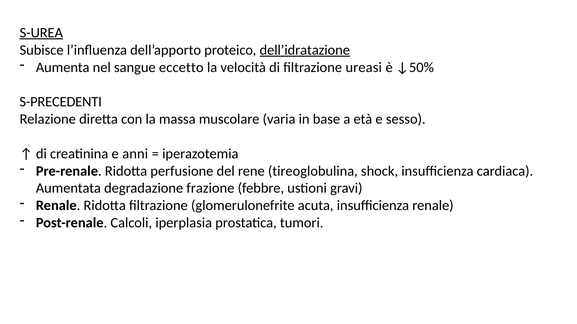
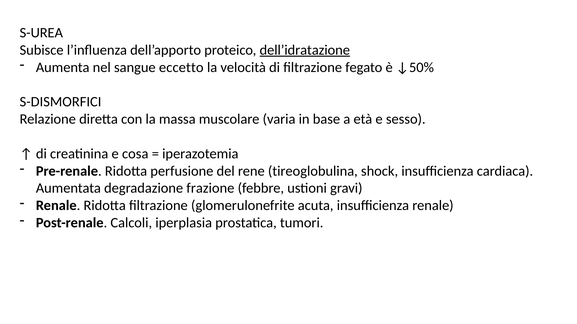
S-UREA underline: present -> none
ureasi: ureasi -> fegato
S-PRECEDENTI: S-PRECEDENTI -> S-DISMORFICI
anni: anni -> cosa
